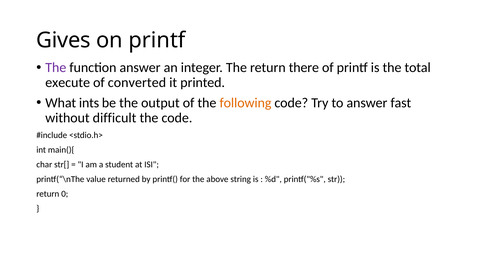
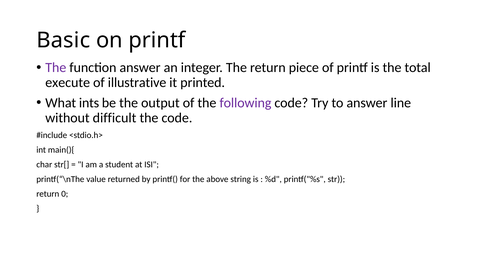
Gives: Gives -> Basic
there: there -> piece
converted: converted -> illustrative
following colour: orange -> purple
fast: fast -> line
